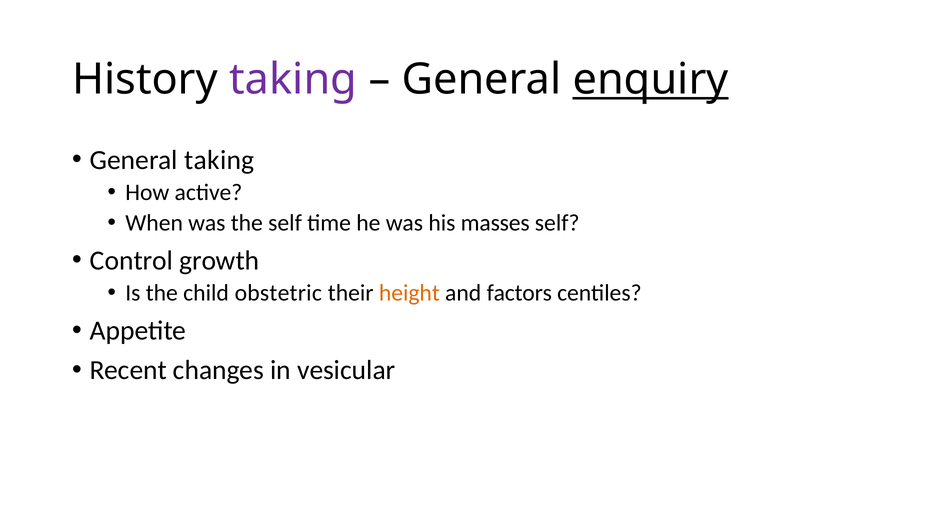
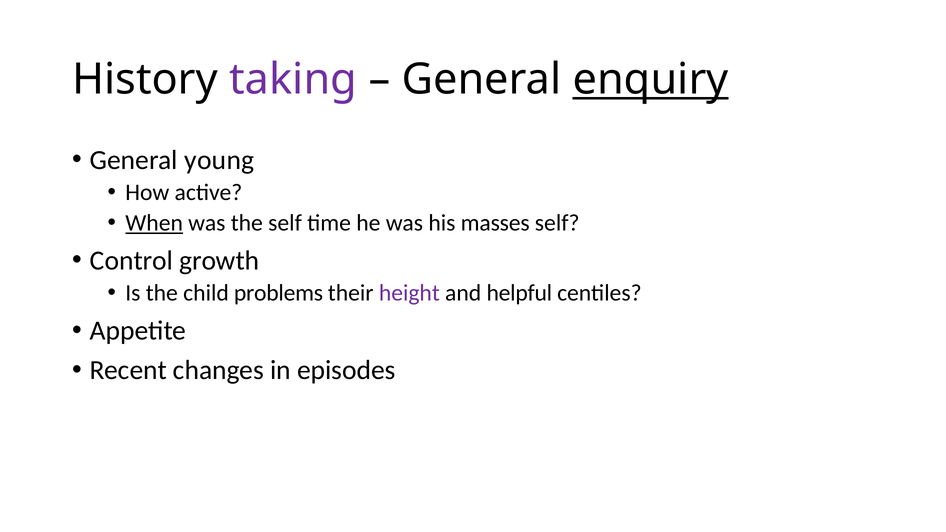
General taking: taking -> young
When underline: none -> present
obstetric: obstetric -> problems
height colour: orange -> purple
factors: factors -> helpful
vesicular: vesicular -> episodes
